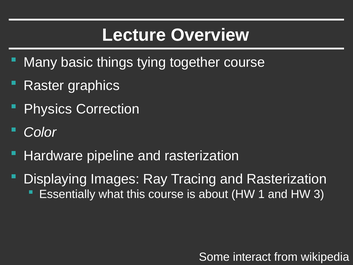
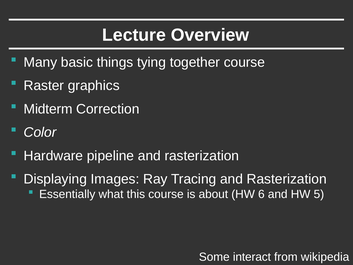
Physics: Physics -> Midterm
1: 1 -> 6
3: 3 -> 5
